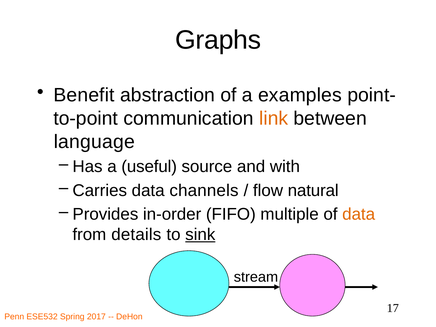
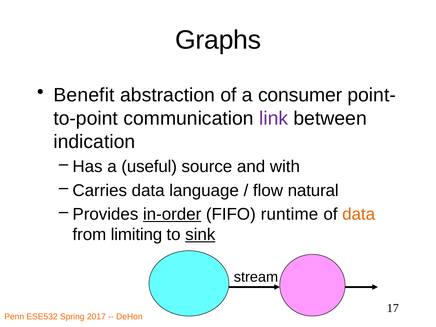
examples: examples -> consumer
link colour: orange -> purple
language: language -> indication
channels: channels -> language
in-order underline: none -> present
multiple: multiple -> runtime
details: details -> limiting
